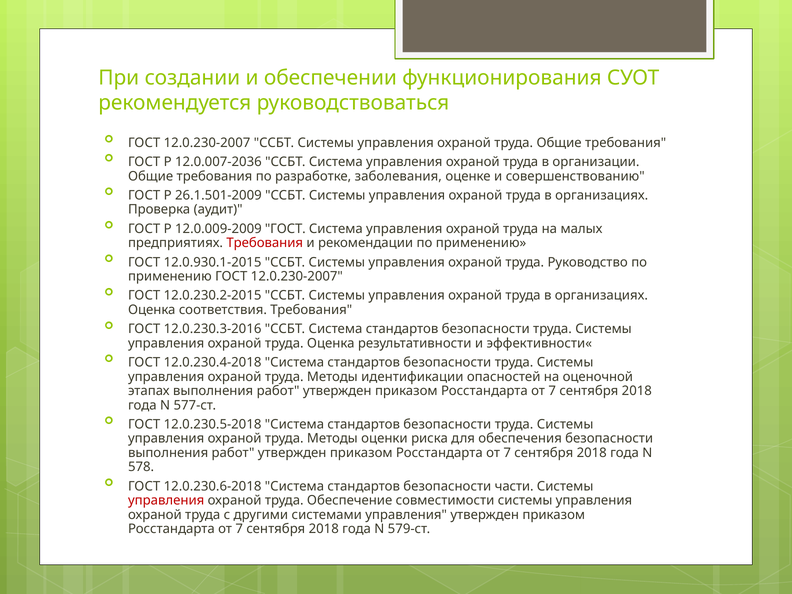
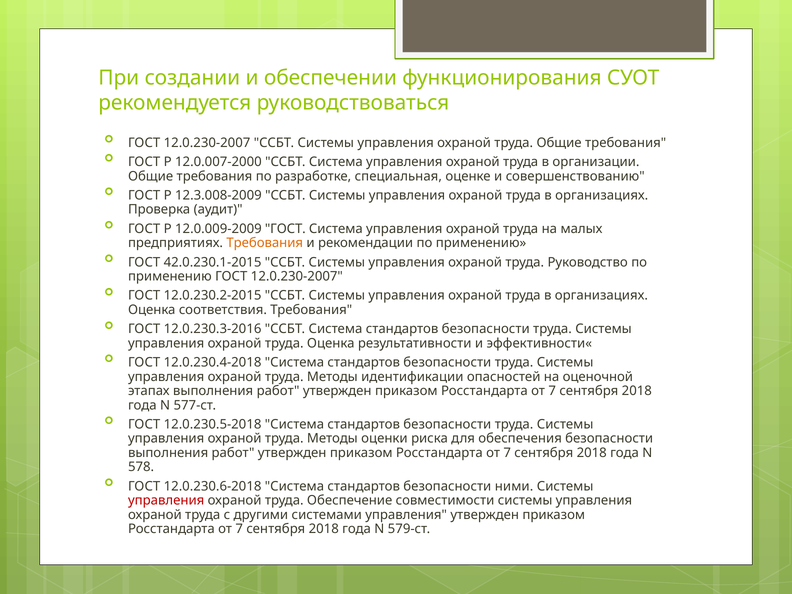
12.0.007-2036: 12.0.007-2036 -> 12.0.007-2000
заболевания: заболевания -> специальная
26.1.501-2009: 26.1.501-2009 -> 12.3.008-2009
Требования at (265, 243) colour: red -> orange
12.0.930.1-2015: 12.0.930.1-2015 -> 42.0.230.1-2015
части: части -> ними
